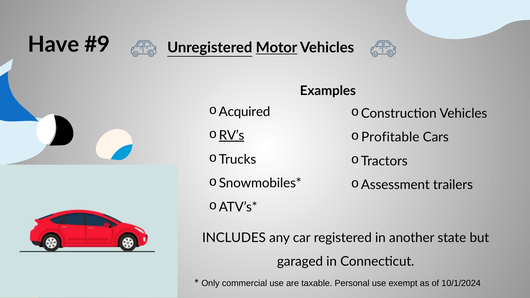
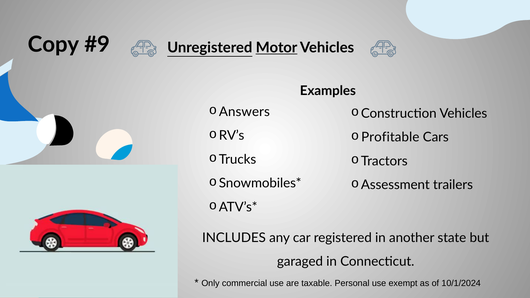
Have: Have -> Copy
Acquired: Acquired -> Answers
RV’s underline: present -> none
